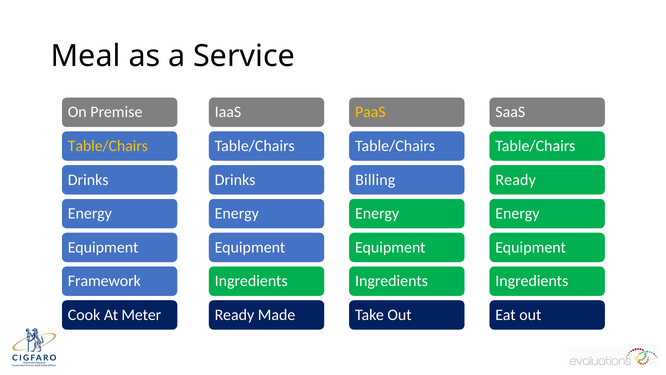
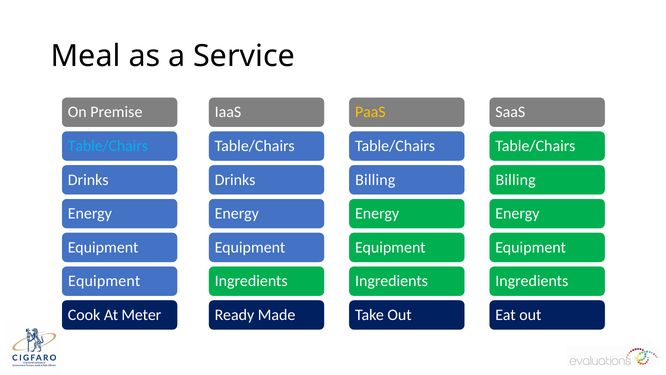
Table/Chairs at (108, 146) colour: yellow -> light blue
Ready at (516, 180): Ready -> Billing
Framework at (104, 281): Framework -> Equipment
